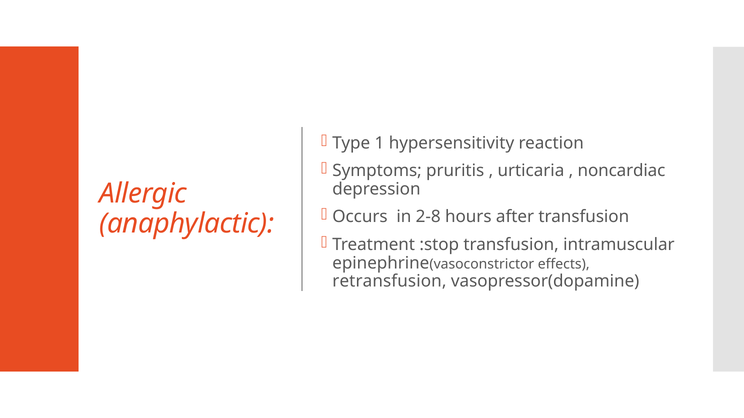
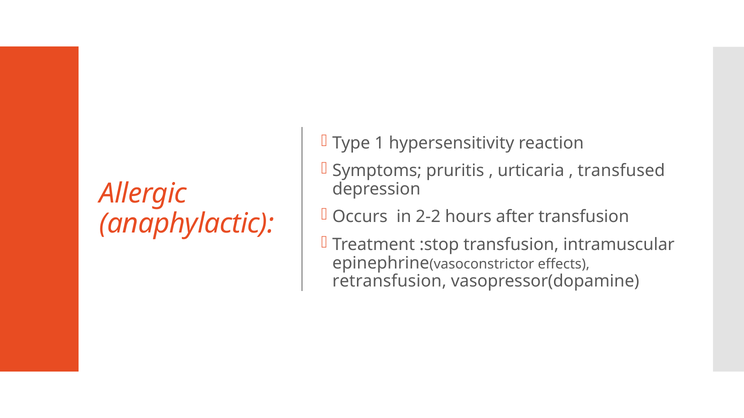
noncardiac: noncardiac -> transfused
2-8: 2-8 -> 2-2
